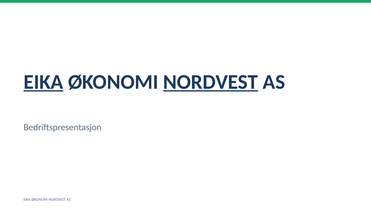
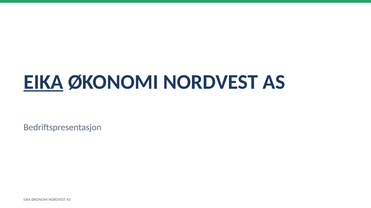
NORDVEST at (211, 82) underline: present -> none
